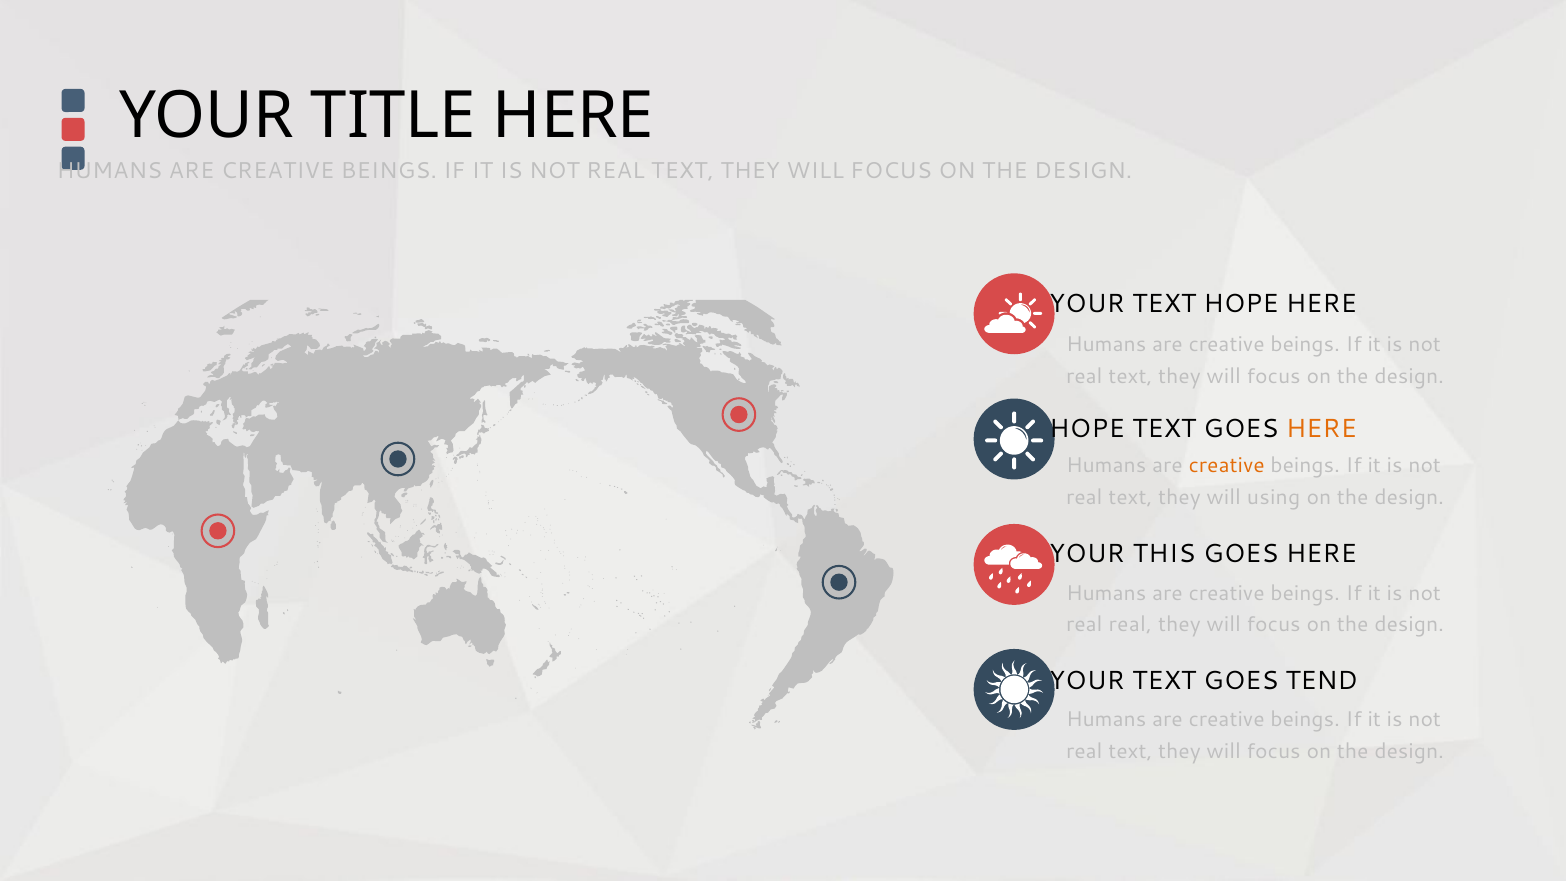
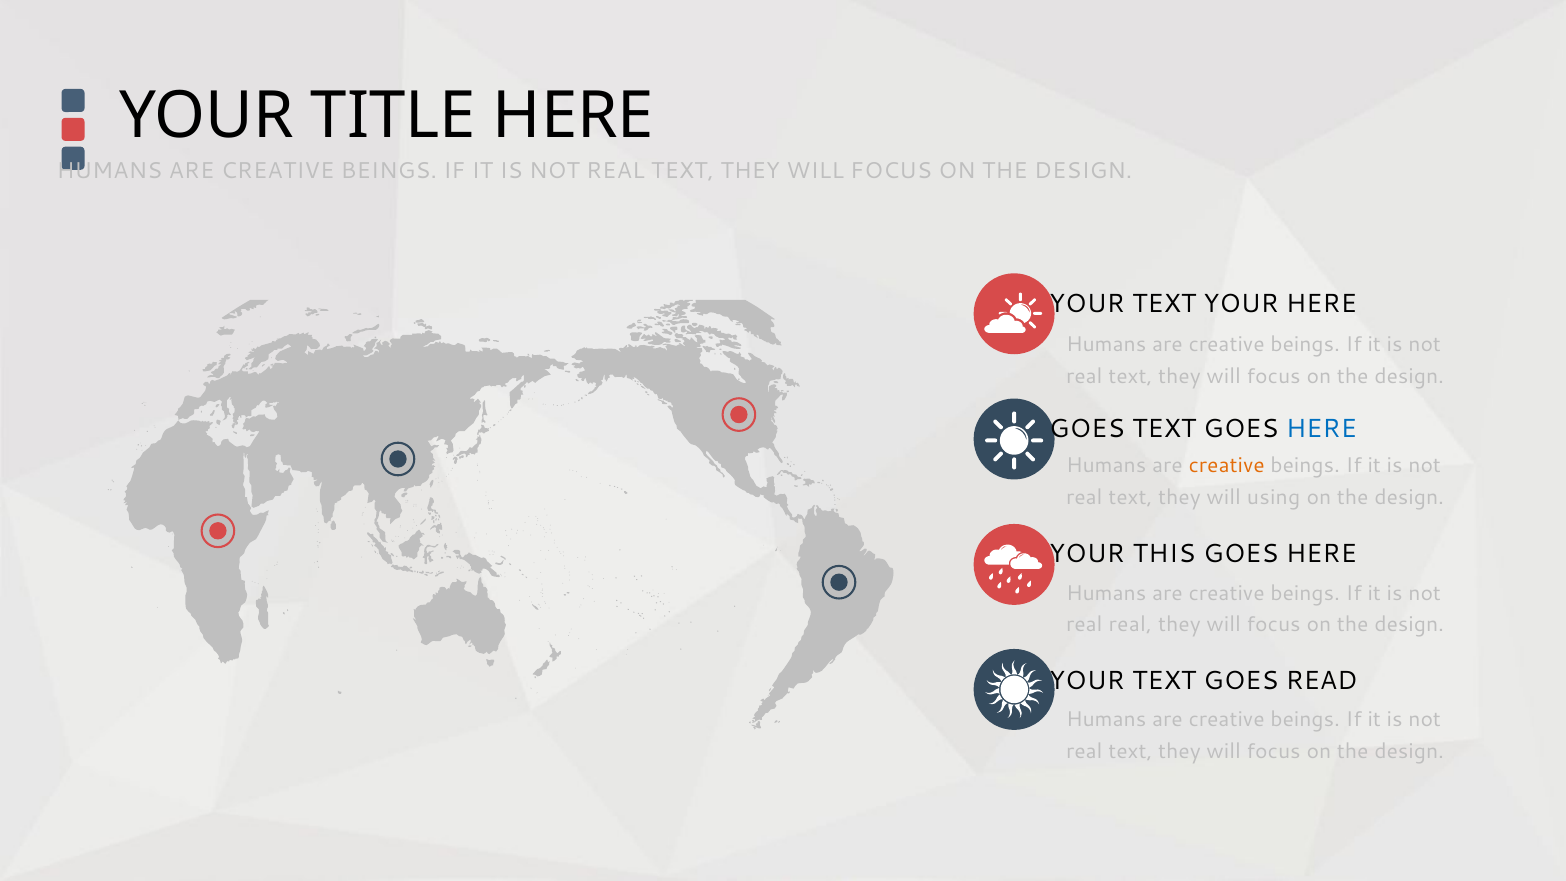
TEXT HOPE: HOPE -> YOUR
HOPE at (1087, 429): HOPE -> GOES
HERE at (1321, 429) colour: orange -> blue
TEND: TEND -> READ
